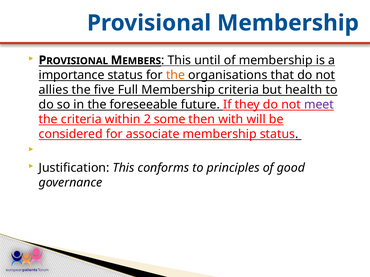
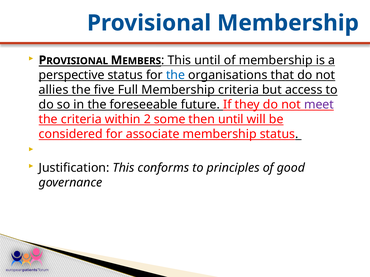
importance: importance -> perspective
the at (176, 75) colour: orange -> blue
health: health -> access
then with: with -> until
